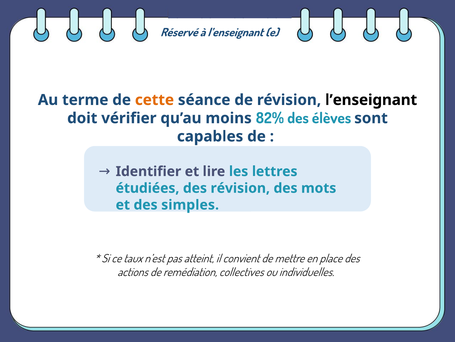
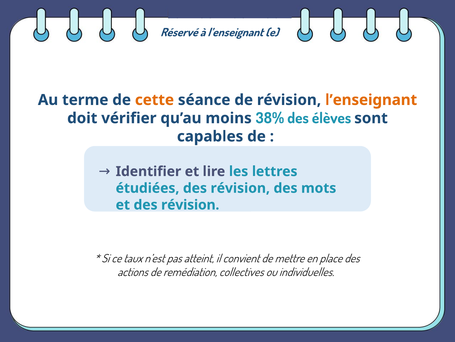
l’enseignant at (371, 100) colour: black -> orange
82%: 82% -> 38%
et des simples: simples -> révision
